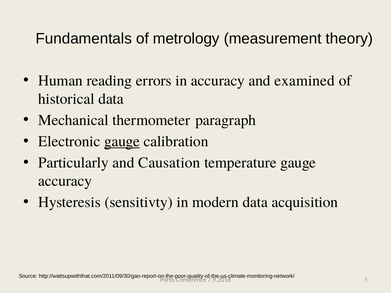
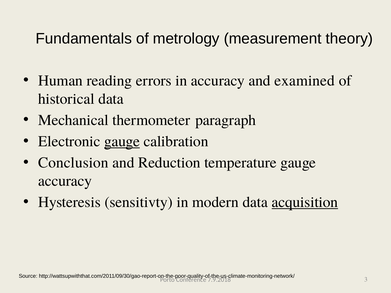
Particularly: Particularly -> Conclusion
Causation: Causation -> Reduction
acquisition underline: none -> present
